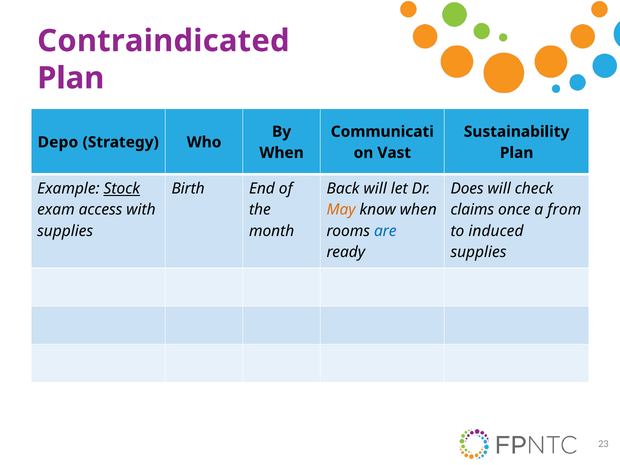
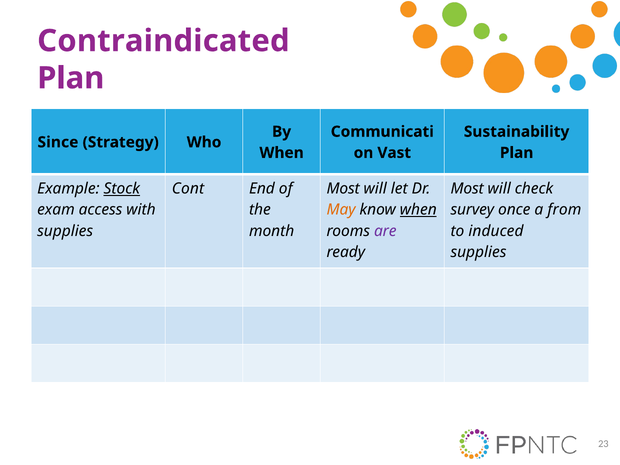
Depo: Depo -> Since
Birth: Birth -> Cont
Back at (343, 189): Back -> Most
Does at (467, 189): Does -> Most
when at (418, 210) underline: none -> present
claims: claims -> survey
are colour: blue -> purple
